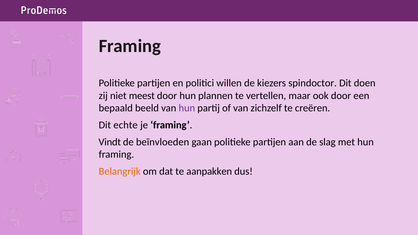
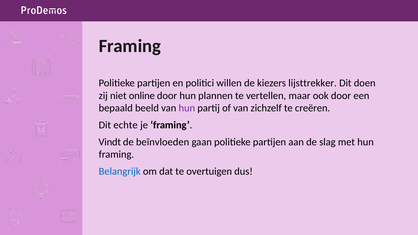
spindoctor: spindoctor -> lijsttrekker
meest: meest -> online
Belangrijk colour: orange -> blue
aanpakken: aanpakken -> overtuigen
